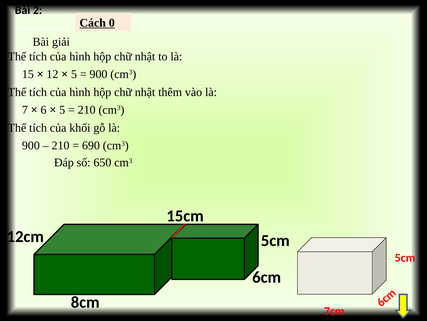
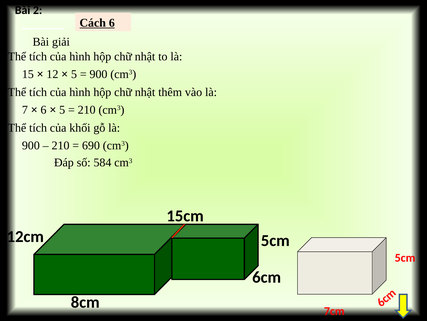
Cách 0: 0 -> 6
650: 650 -> 584
